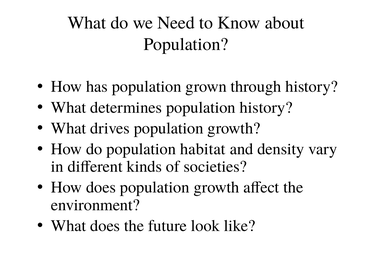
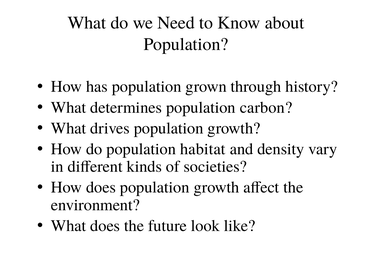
population history: history -> carbon
